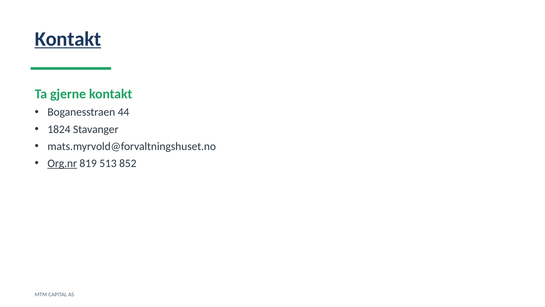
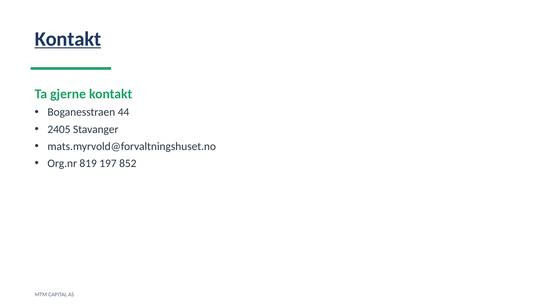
1824: 1824 -> 2405
Org.nr underline: present -> none
513: 513 -> 197
